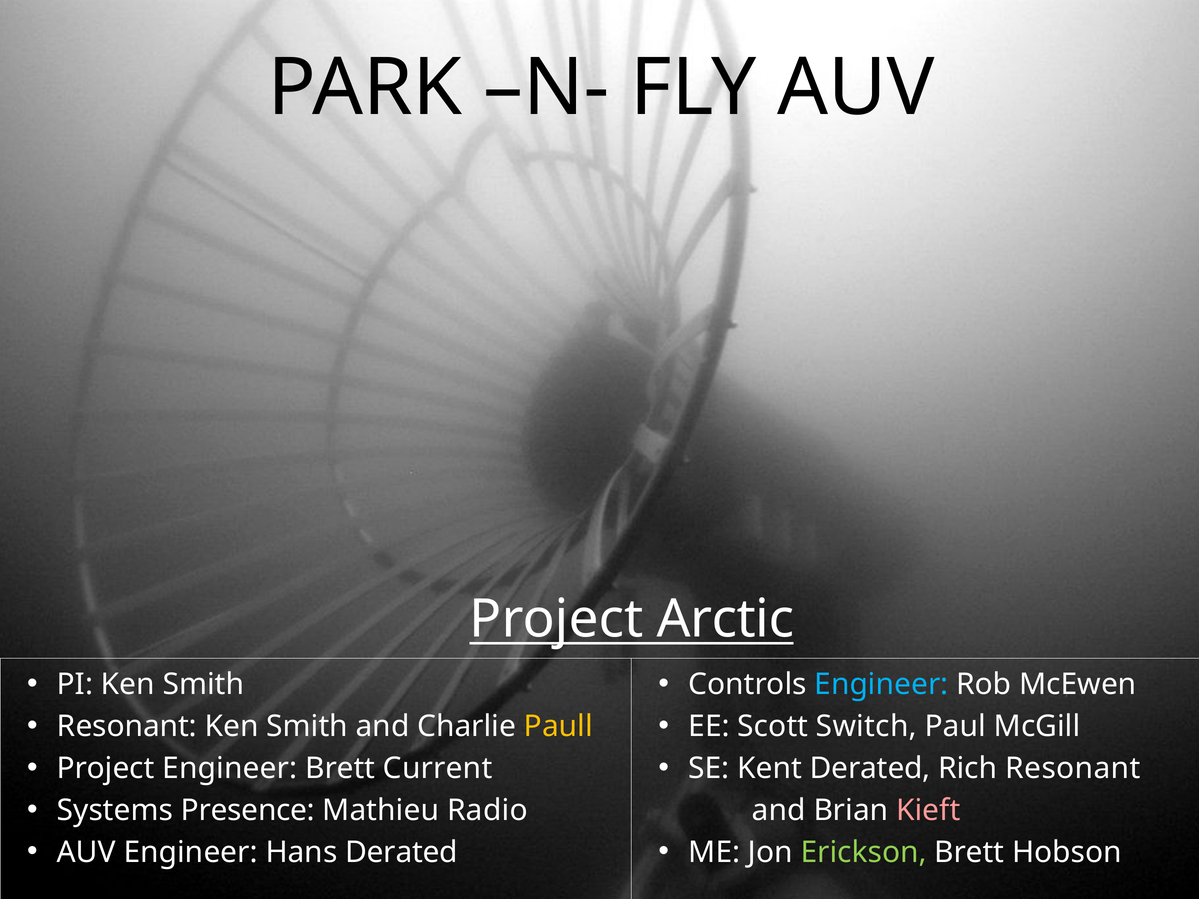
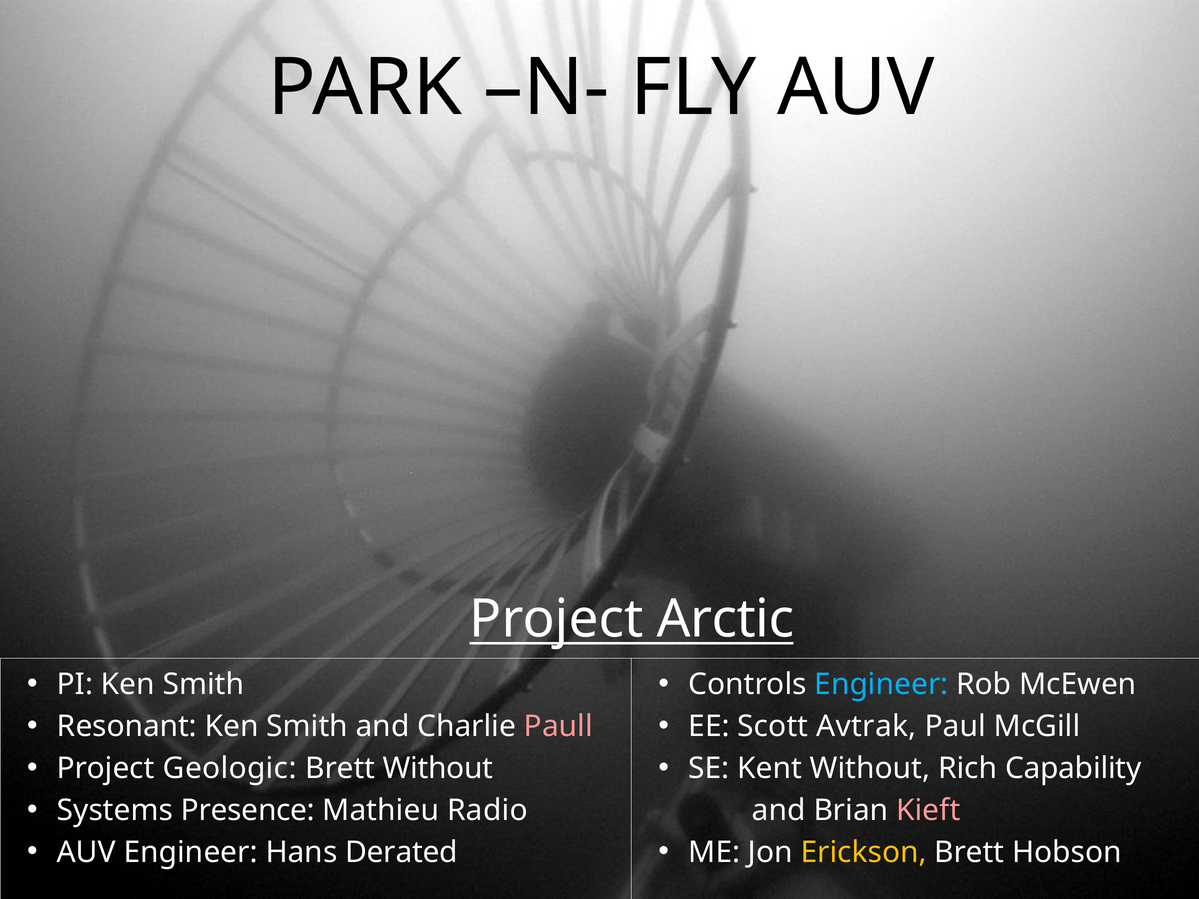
Paull colour: yellow -> pink
Switch: Switch -> Avtrak
Project Engineer: Engineer -> Geologic
Brett Current: Current -> Without
Kent Derated: Derated -> Without
Rich Resonant: Resonant -> Capability
Erickson colour: light green -> yellow
